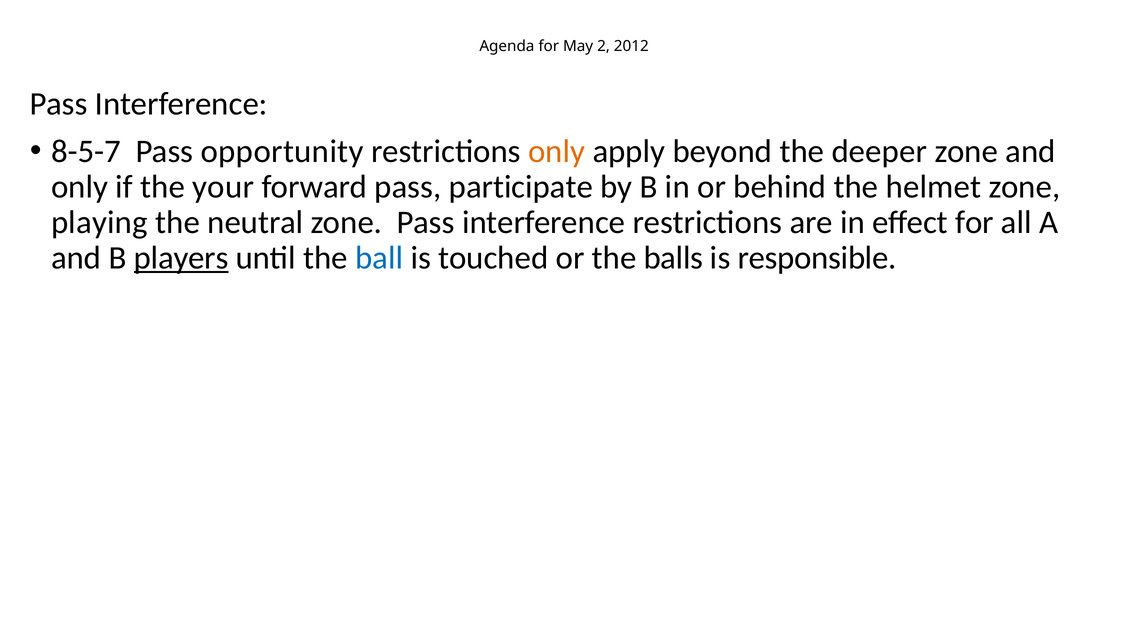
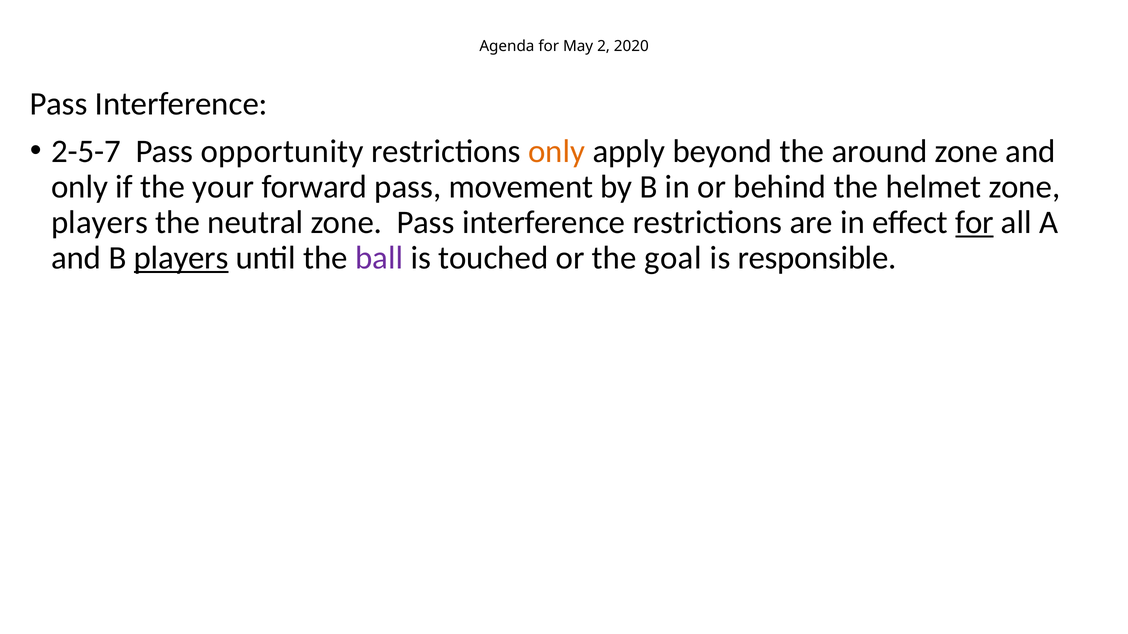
2012: 2012 -> 2020
8-5-7: 8-5-7 -> 2-5-7
deeper: deeper -> around
participate: participate -> movement
playing at (99, 223): playing -> players
for at (975, 223) underline: none -> present
ball colour: blue -> purple
balls: balls -> goal
